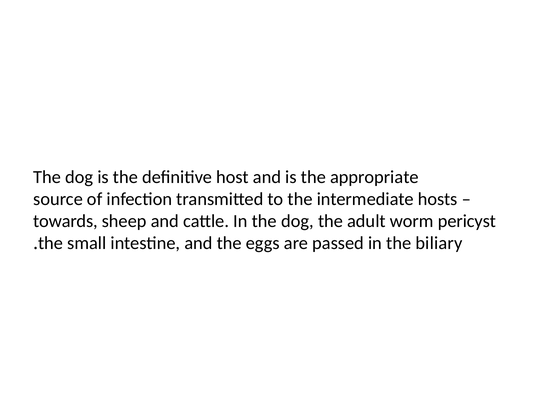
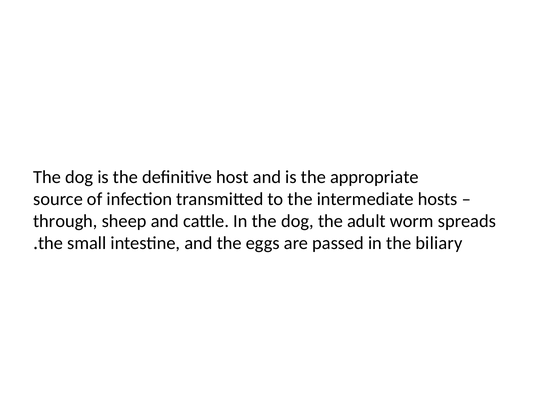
towards: towards -> through
pericyst: pericyst -> spreads
